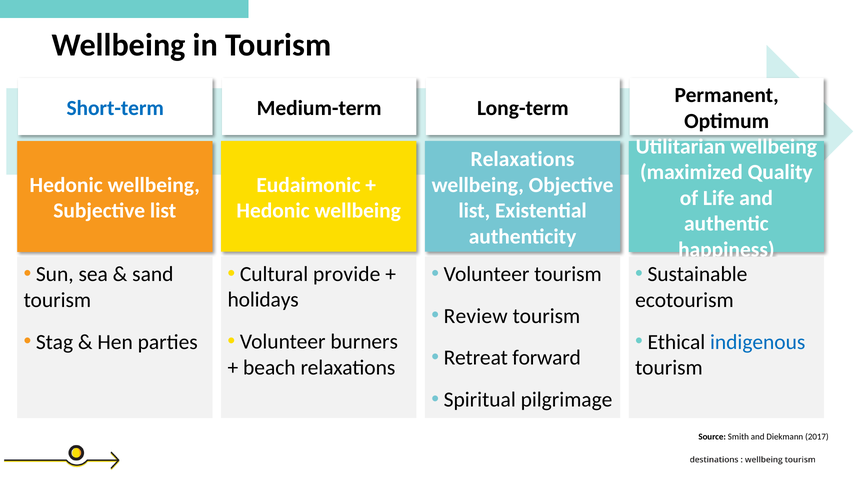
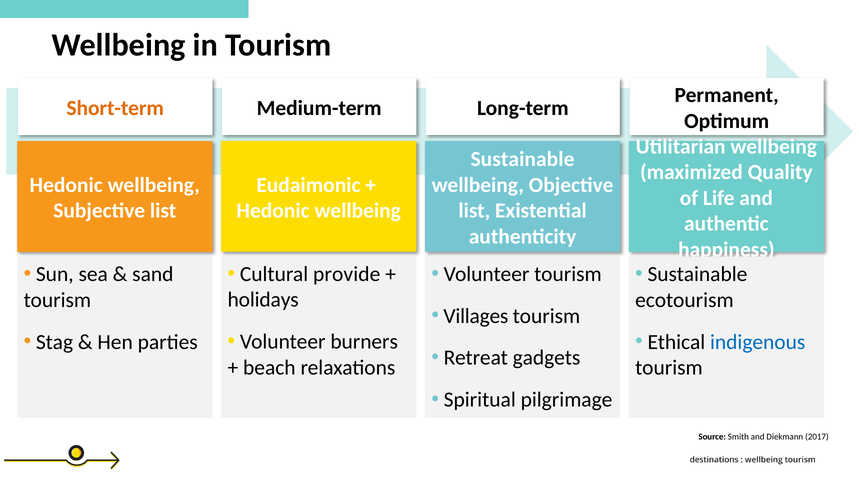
Short-term colour: blue -> orange
Relaxations at (523, 159): Relaxations -> Sustainable
Review: Review -> Villages
forward: forward -> gadgets
